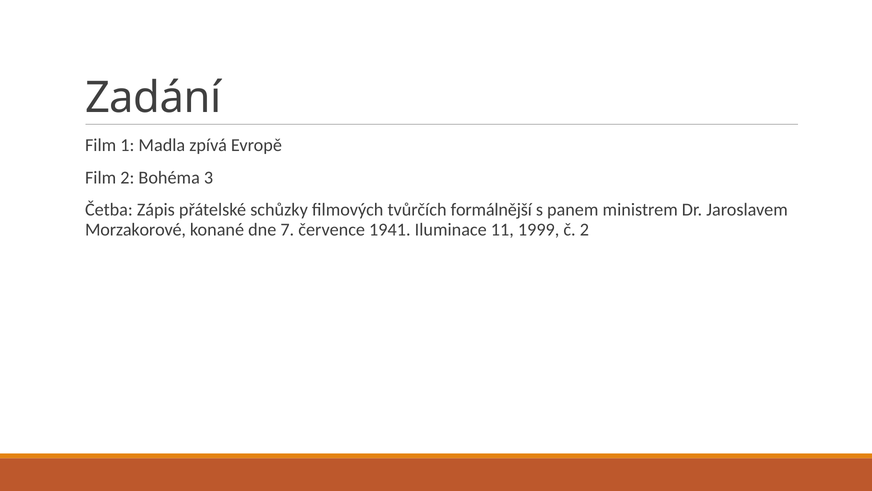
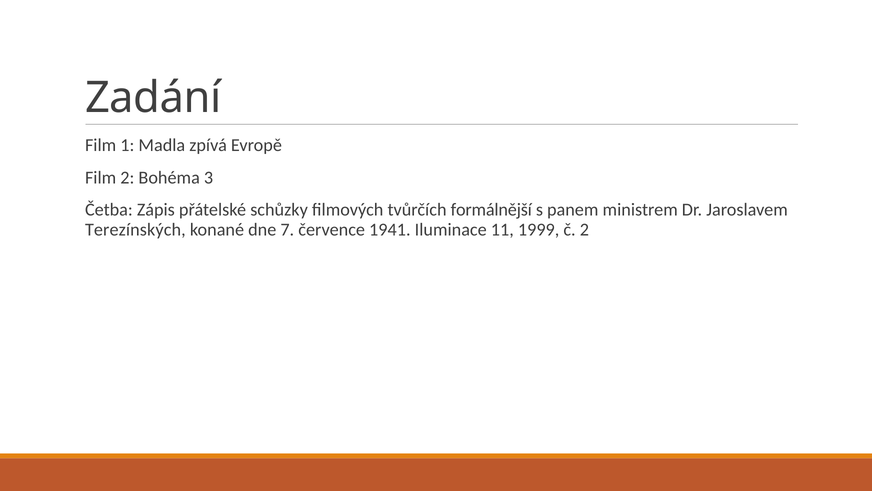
Morzakorové: Morzakorové -> Terezínských
